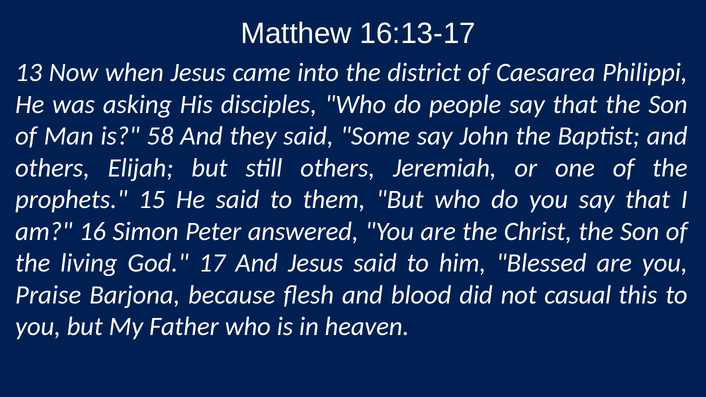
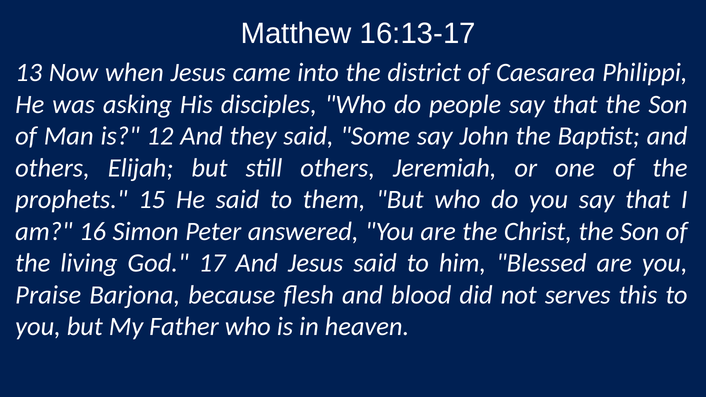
58: 58 -> 12
casual: casual -> serves
